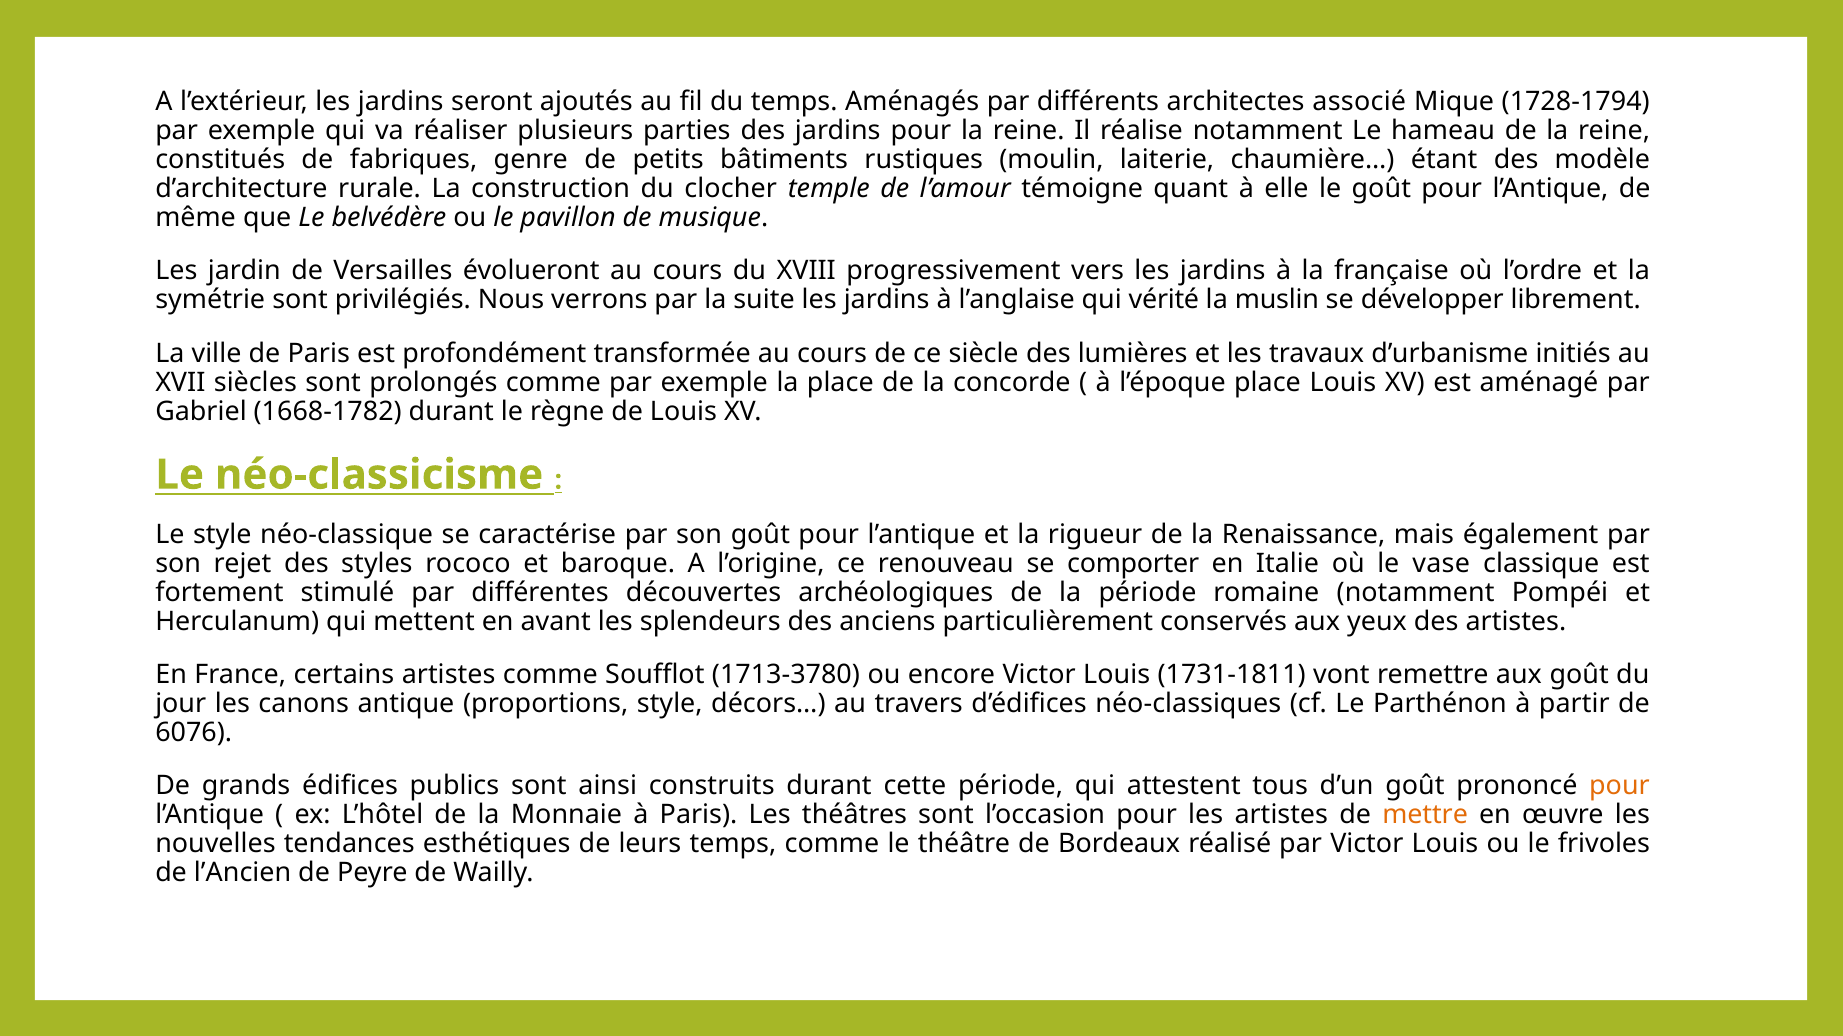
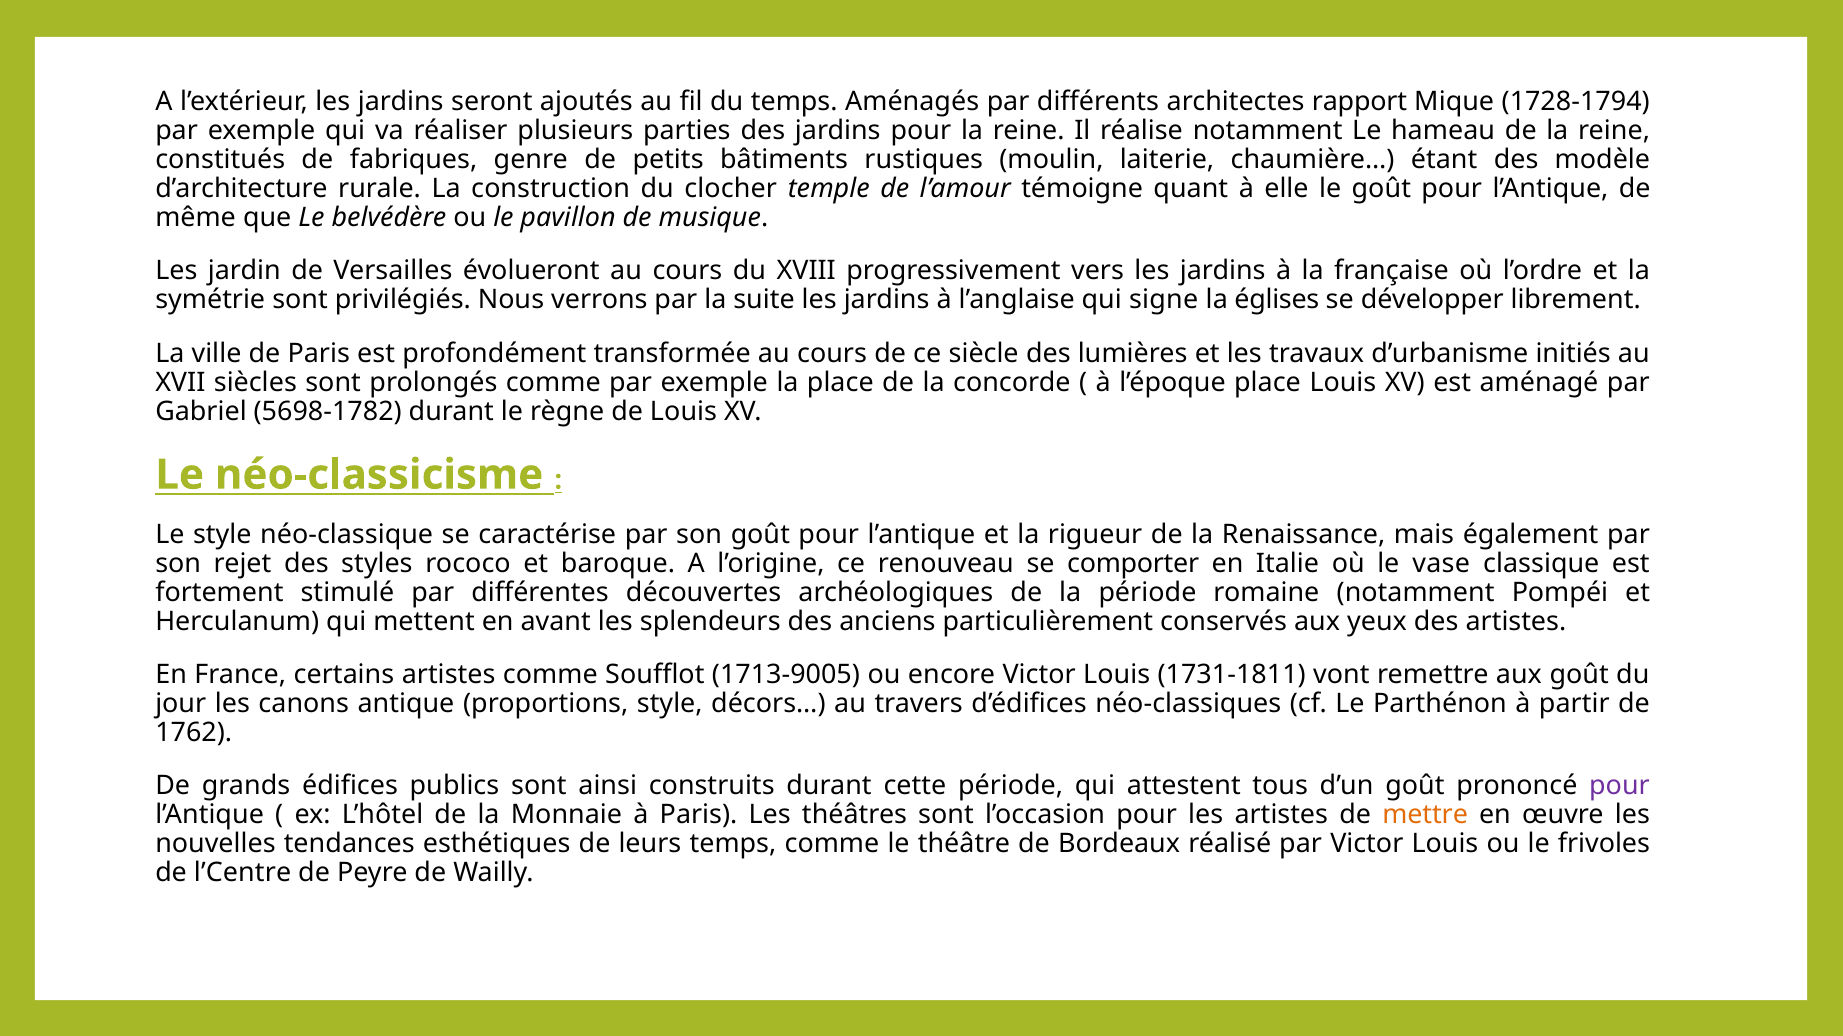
associé: associé -> rapport
vérité: vérité -> signe
muslin: muslin -> églises
1668-1782: 1668-1782 -> 5698-1782
1713-3780: 1713-3780 -> 1713-9005
6076: 6076 -> 1762
pour at (1619, 786) colour: orange -> purple
l’Ancien: l’Ancien -> l’Centre
